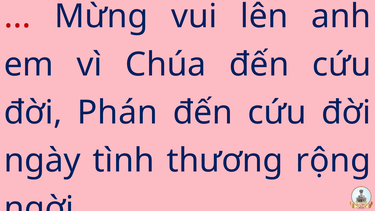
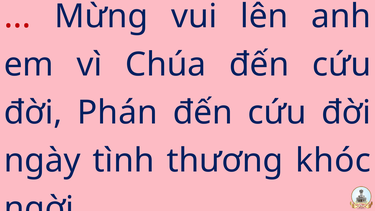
rộng: rộng -> khóc
